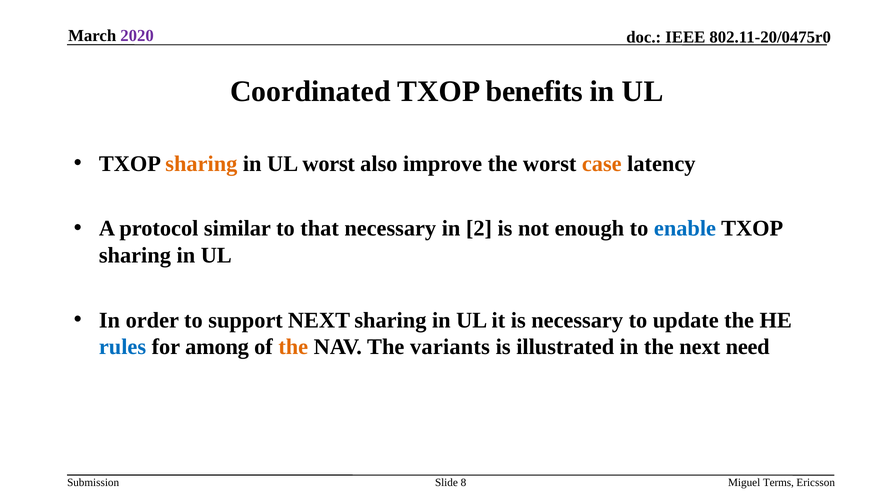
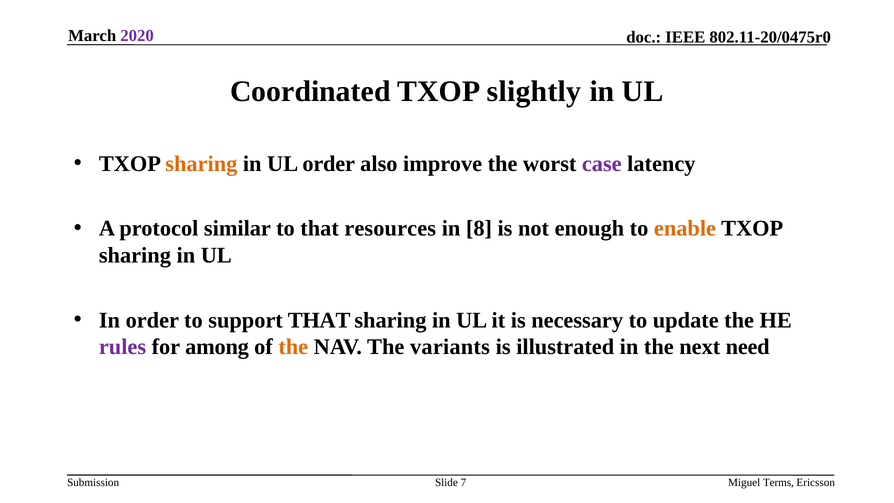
benefits: benefits -> slightly
UL worst: worst -> order
case colour: orange -> purple
that necessary: necessary -> resources
2: 2 -> 8
enable colour: blue -> orange
support NEXT: NEXT -> THAT
rules colour: blue -> purple
8: 8 -> 7
